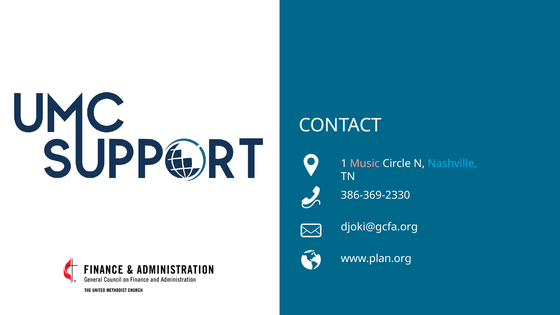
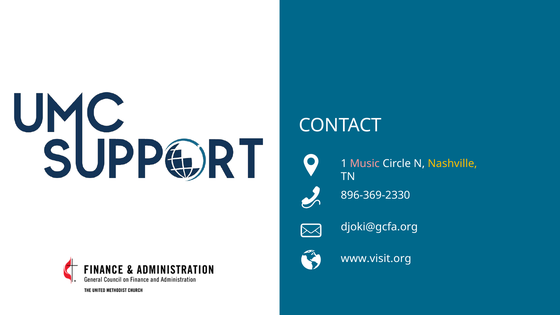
Nashville colour: light blue -> yellow
386-369-2330: 386-369-2330 -> 896-369-2330
www.plan.org: www.plan.org -> www.visit.org
